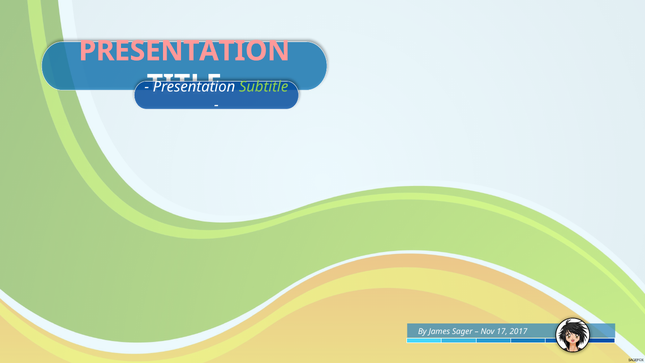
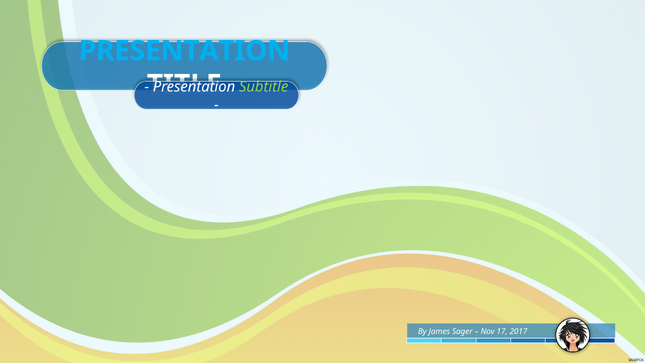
PRESENTATION at (184, 51) colour: pink -> light blue
